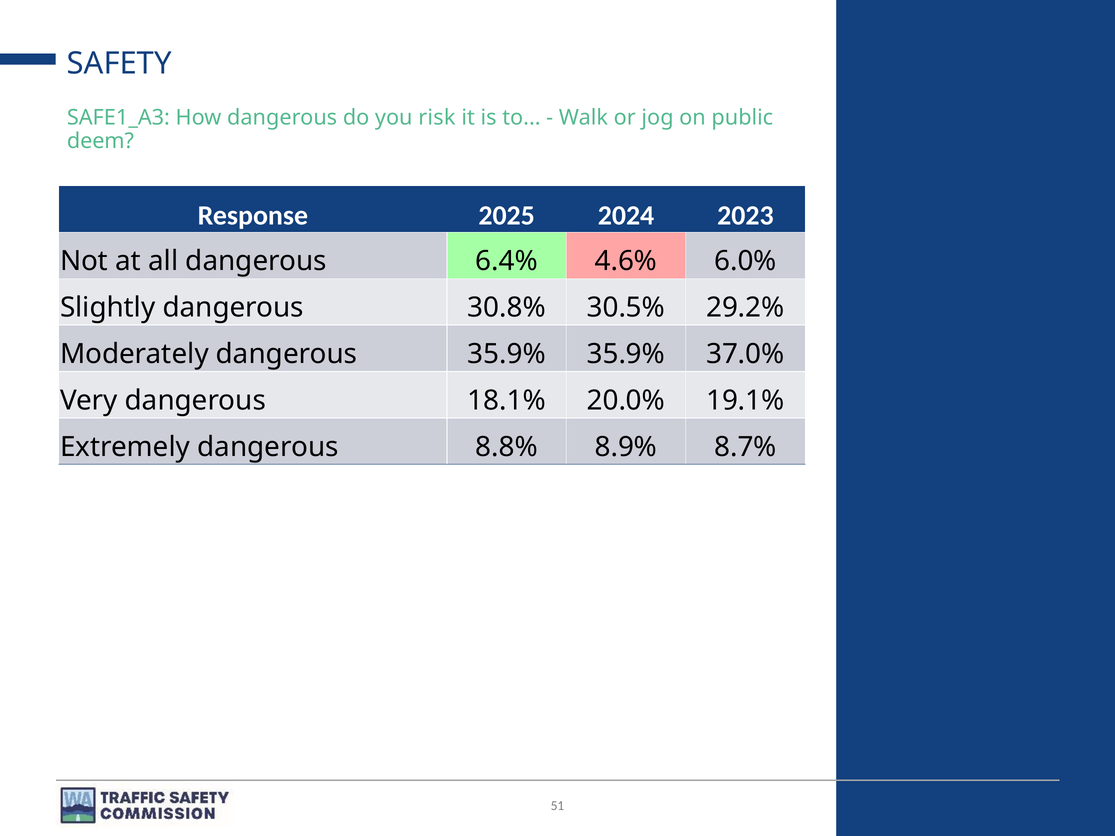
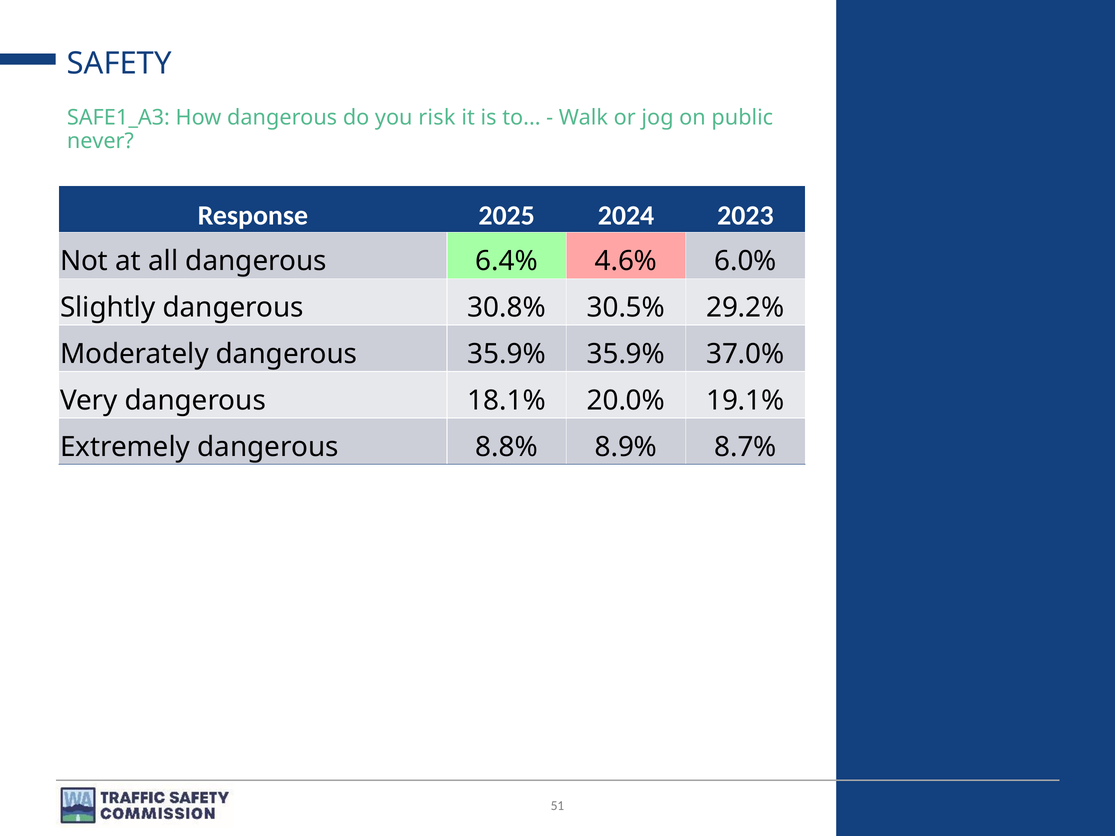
deem: deem -> never
